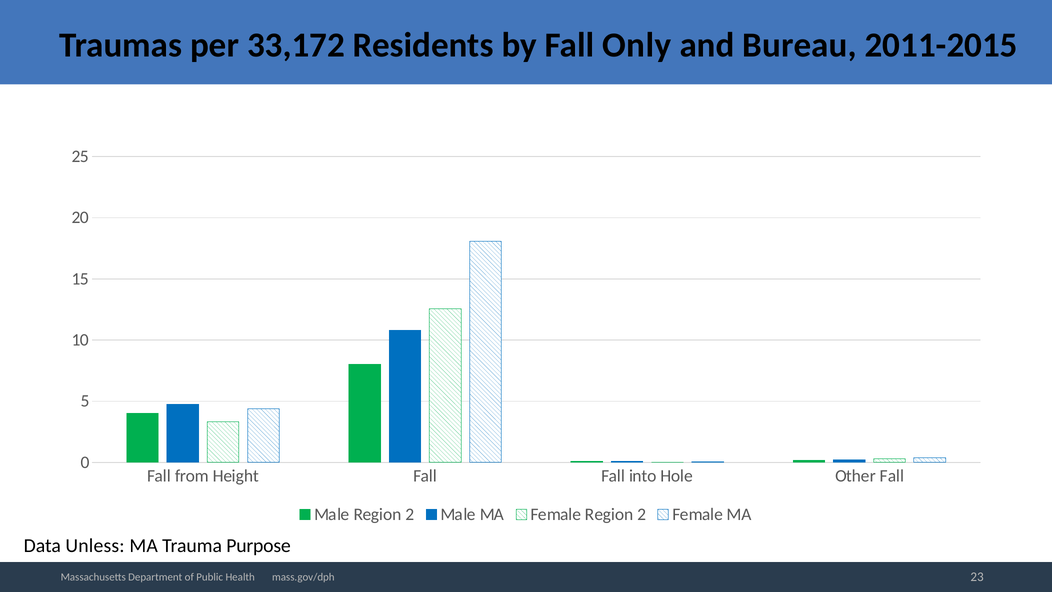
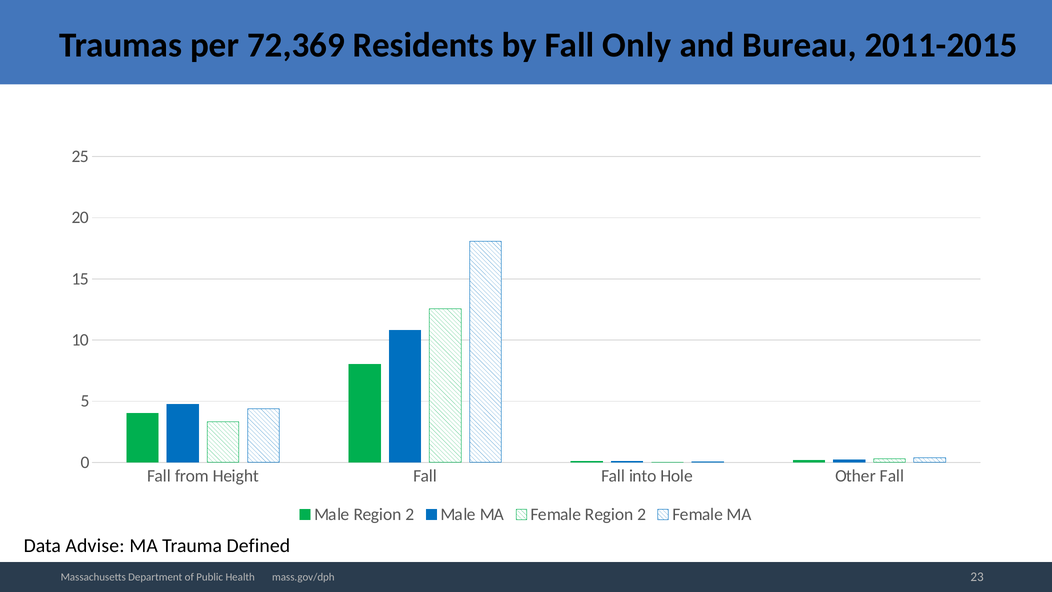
33,172: 33,172 -> 72,369
Unless: Unless -> Advise
Purpose: Purpose -> Defined
